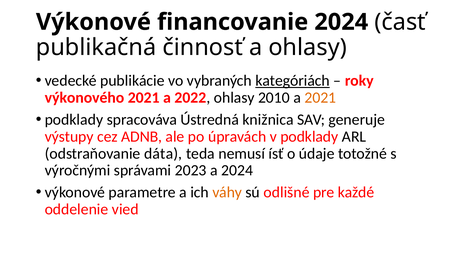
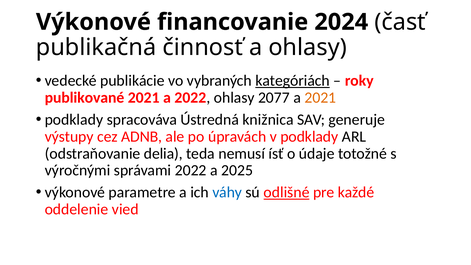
výkonového: výkonového -> publikované
2010: 2010 -> 2077
dáta: dáta -> delia
správami 2023: 2023 -> 2022
a 2024: 2024 -> 2025
váhy colour: orange -> blue
odlišné underline: none -> present
